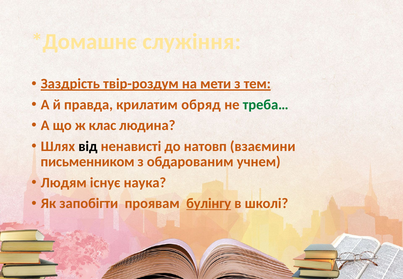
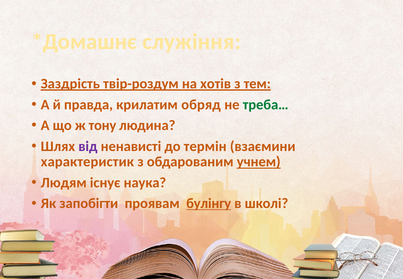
мети: мети -> хотів
клас: клас -> тону
від colour: black -> purple
натовп: натовп -> термін
письменником: письменником -> характеристик
учнем underline: none -> present
